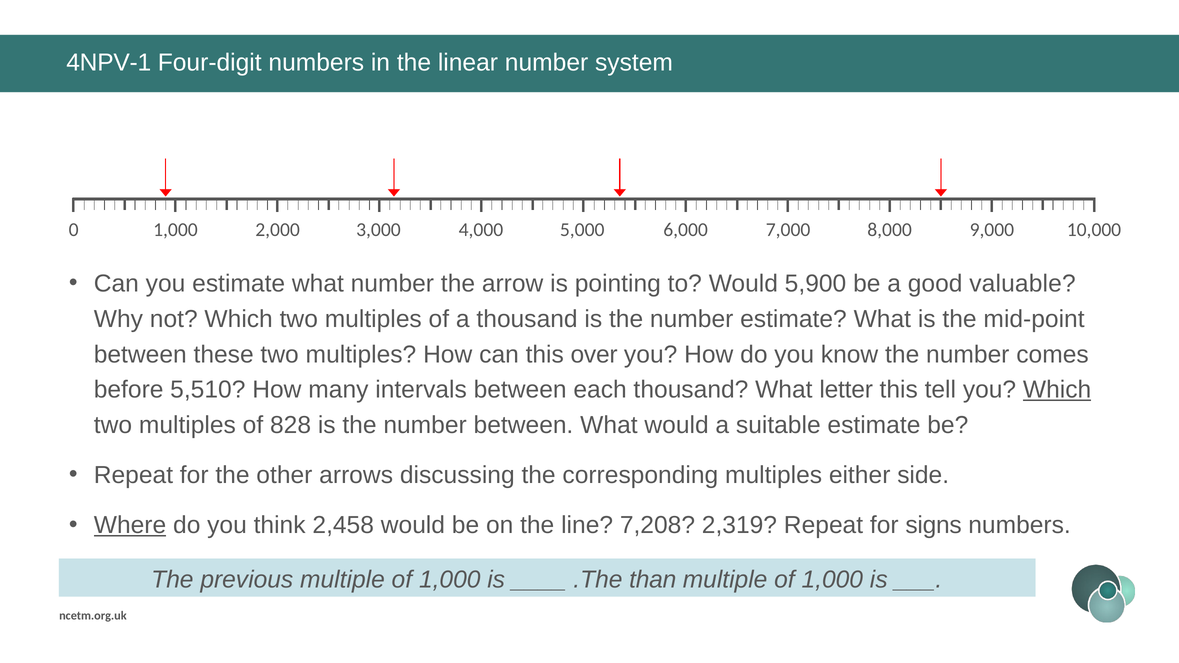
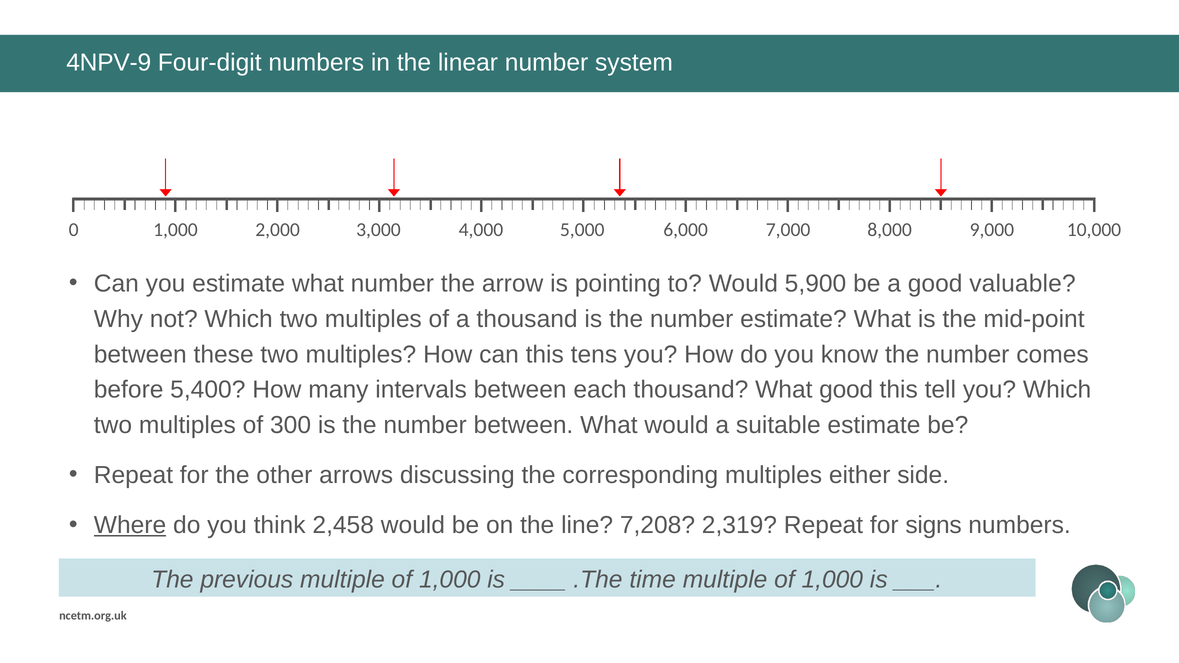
4NPV-1: 4NPV-1 -> 4NPV-9
over: over -> tens
5,510: 5,510 -> 5,400
What letter: letter -> good
Which at (1057, 390) underline: present -> none
828: 828 -> 300
than: than -> time
